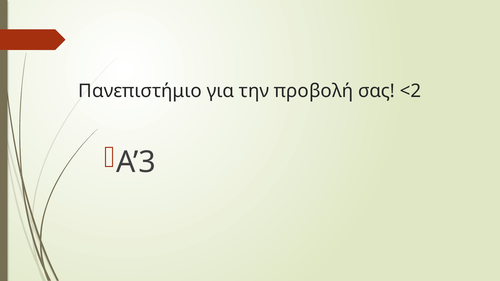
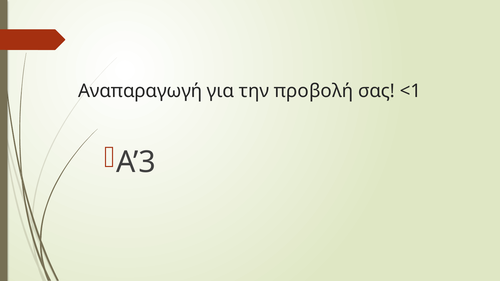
Πανεπιστήμιο: Πανεπιστήμιο -> Αναπαραγωγή
<2: <2 -> <1
